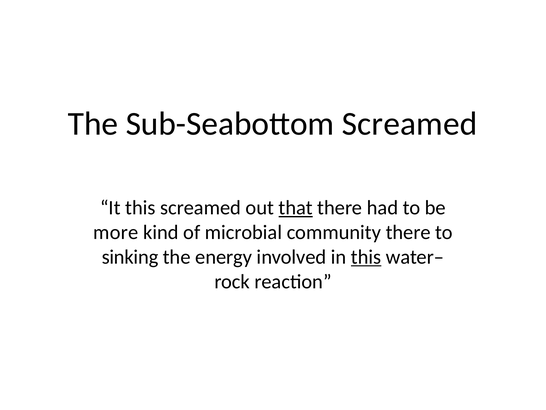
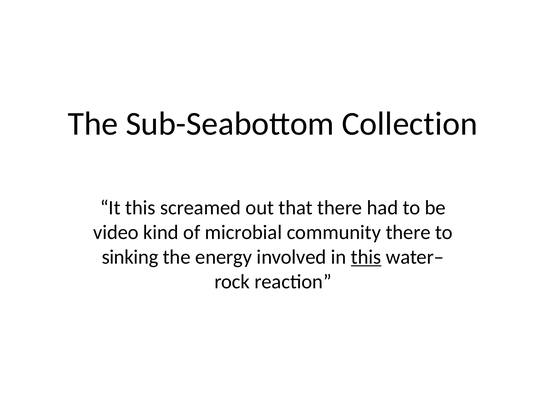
Sub-Seabottom Screamed: Screamed -> Collection
that underline: present -> none
more: more -> video
